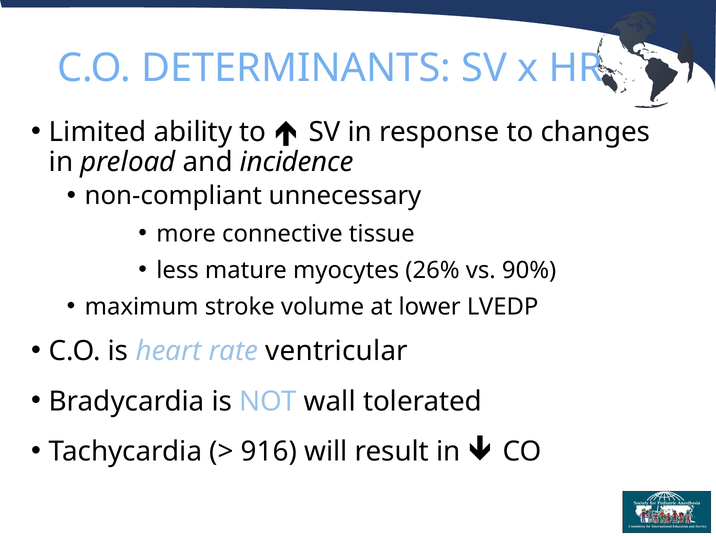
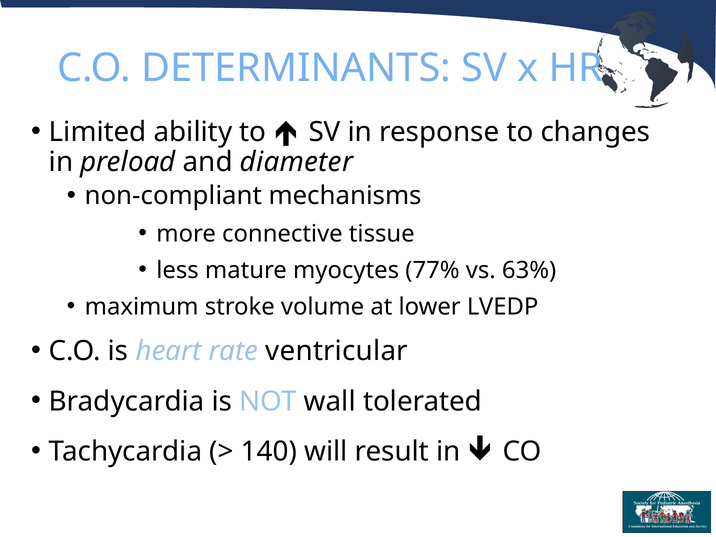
incidence: incidence -> diameter
unnecessary: unnecessary -> mechanisms
26%: 26% -> 77%
90%: 90% -> 63%
916: 916 -> 140
